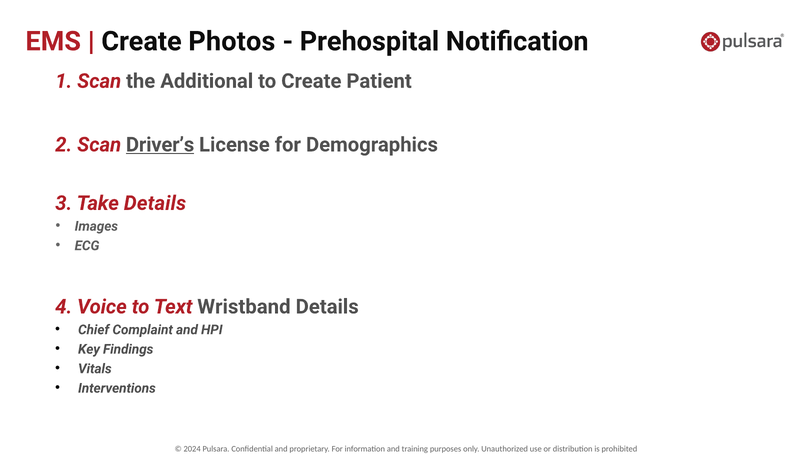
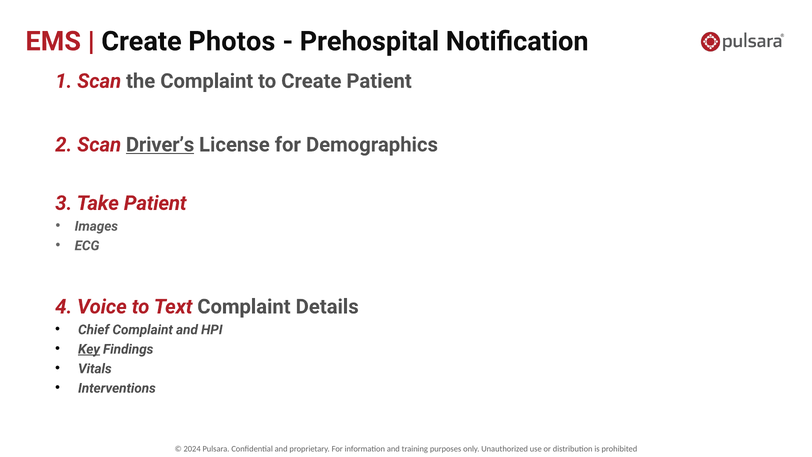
the Additional: Additional -> Complaint
Take Details: Details -> Patient
Text Wristband: Wristband -> Complaint
Key underline: none -> present
